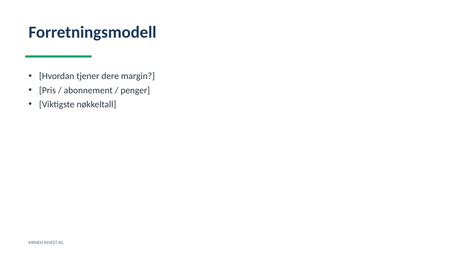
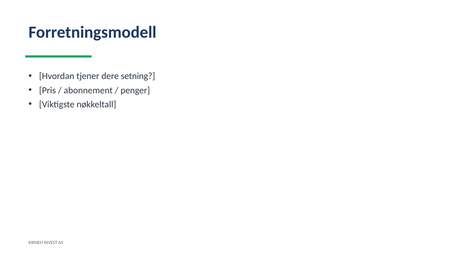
margin: margin -> setning
